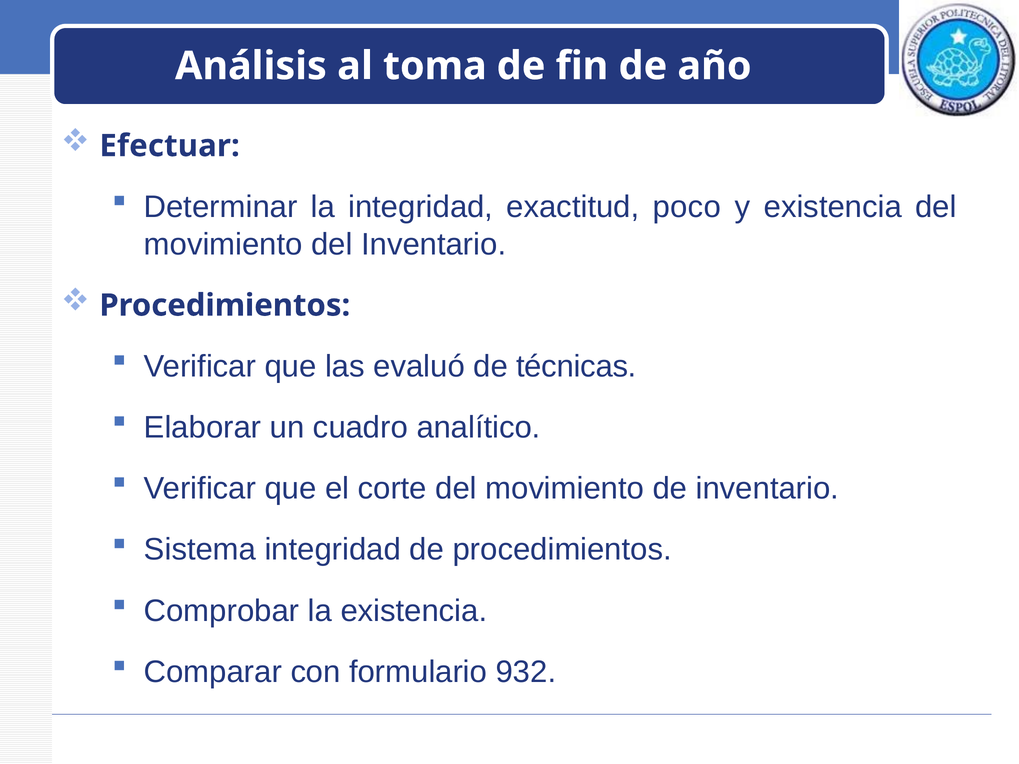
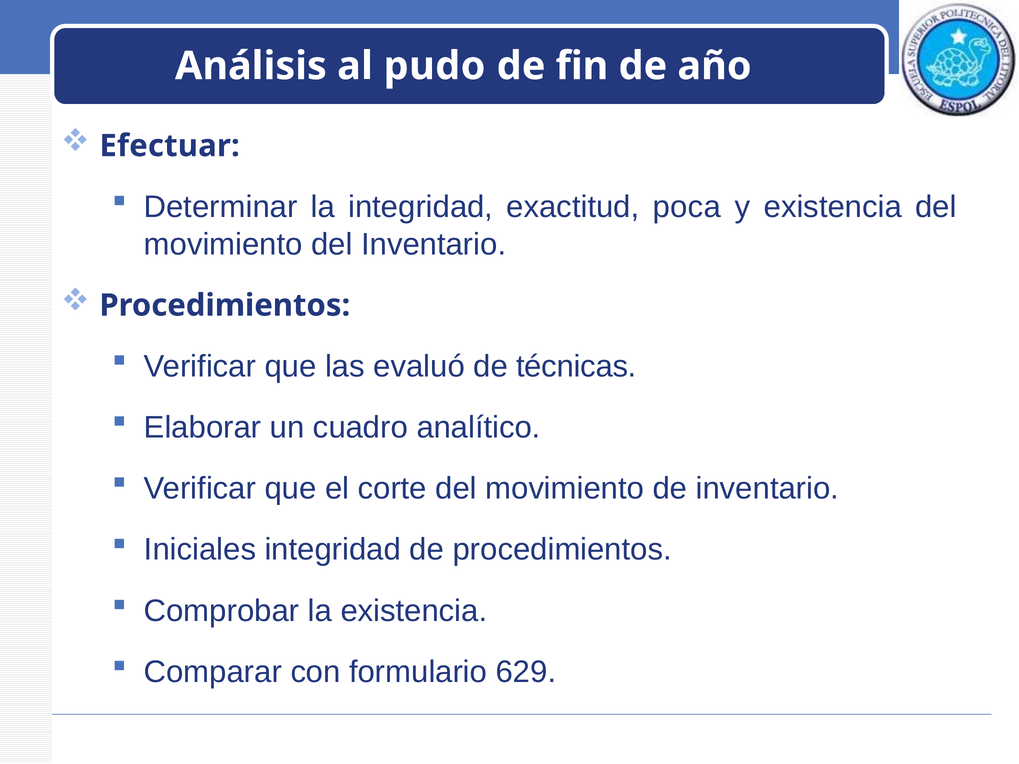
toma: toma -> pudo
poco: poco -> poca
Sistema: Sistema -> Iniciales
932: 932 -> 629
